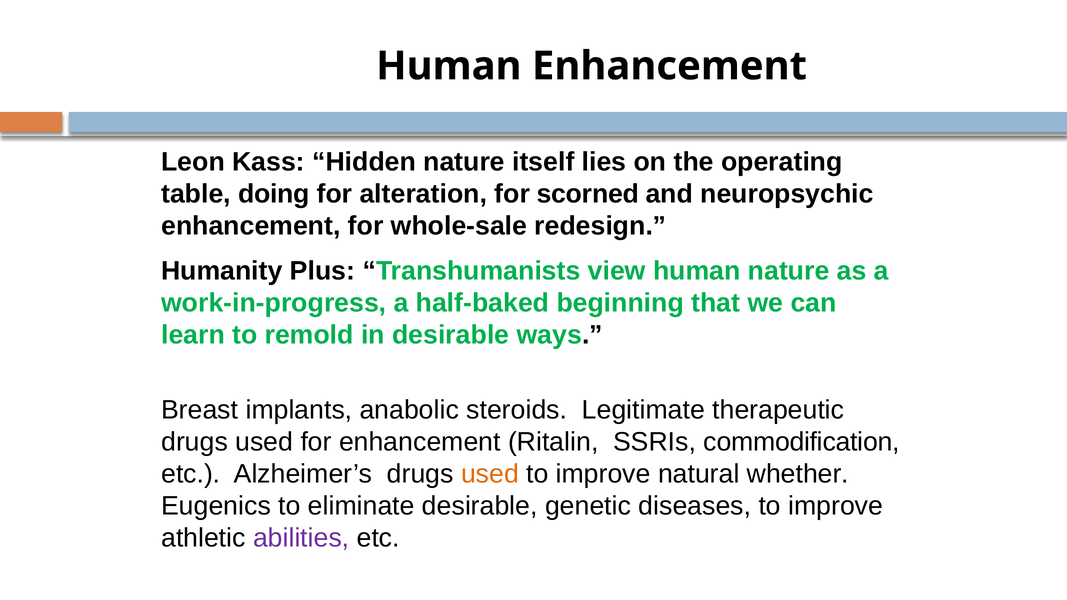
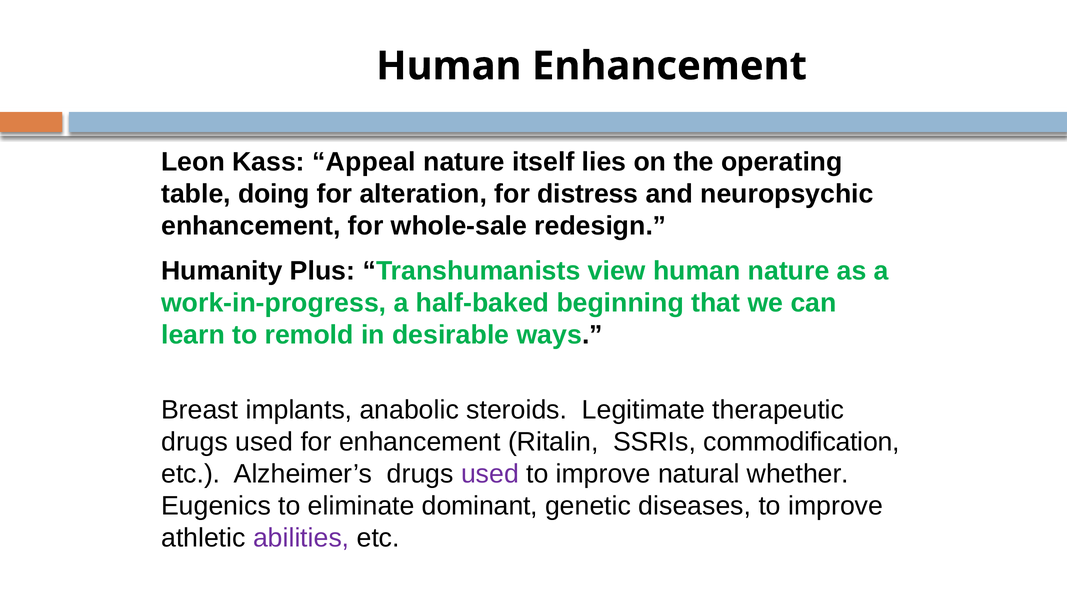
Hidden: Hidden -> Appeal
scorned: scorned -> distress
used at (490, 474) colour: orange -> purple
eliminate desirable: desirable -> dominant
